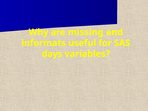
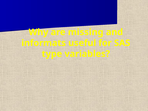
days: days -> type
